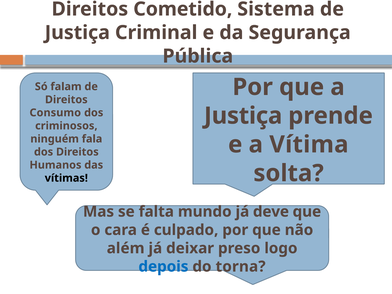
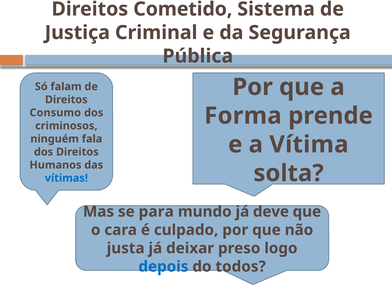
Justiça at (243, 116): Justiça -> Forma
vítimas colour: black -> blue
falta: falta -> para
além: além -> justa
torna: torna -> todos
